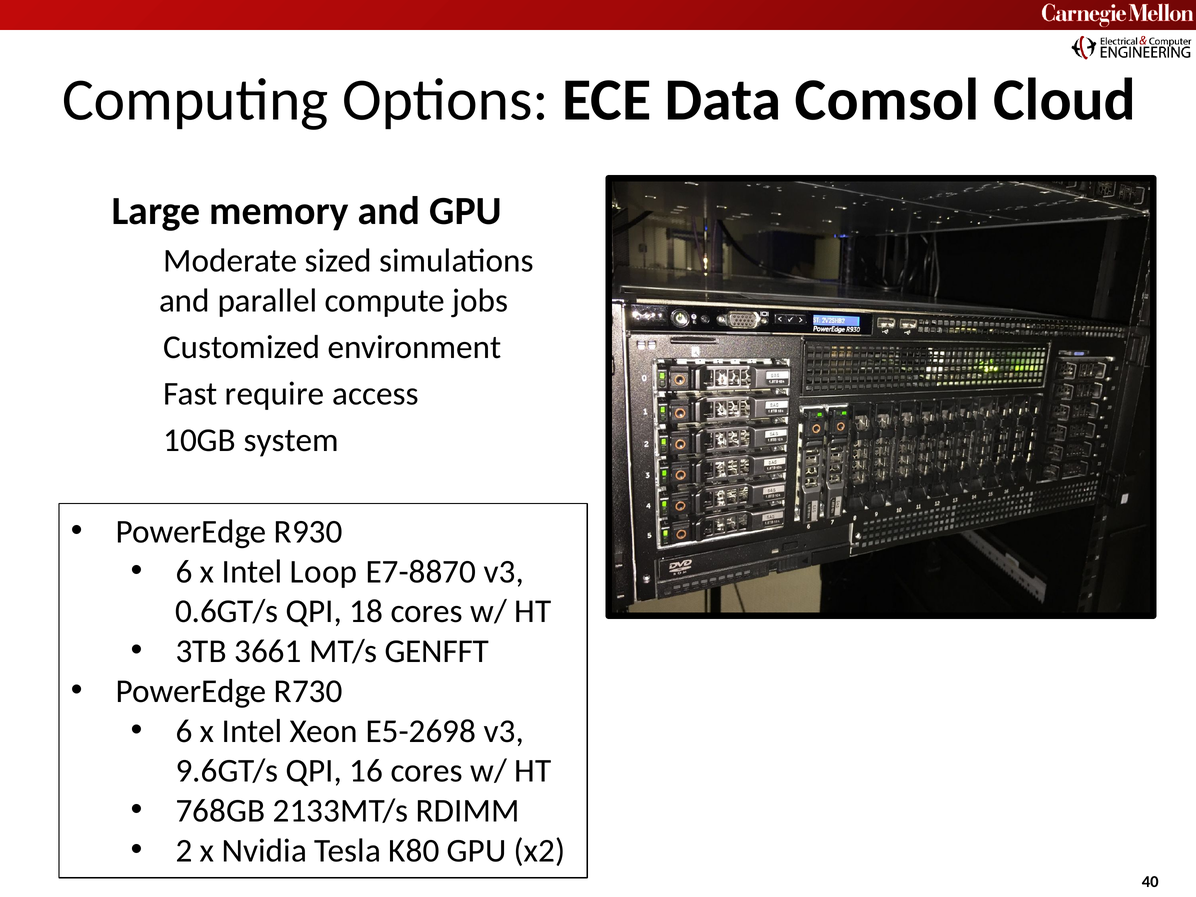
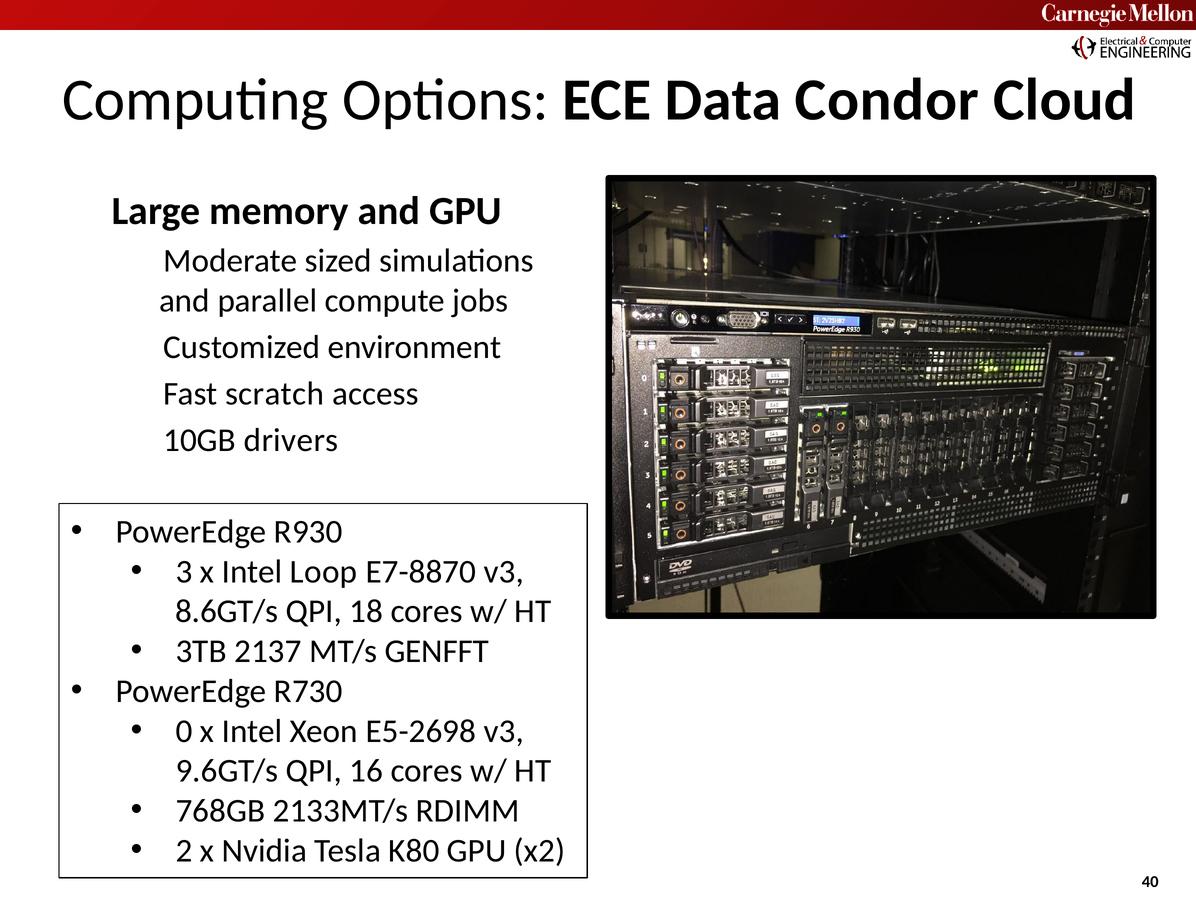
Comsol: Comsol -> Condor
require: require -> scratch
system: system -> drivers
6 at (184, 572): 6 -> 3
0.6GT/s: 0.6GT/s -> 8.6GT/s
3661: 3661 -> 2137
6 at (184, 731): 6 -> 0
